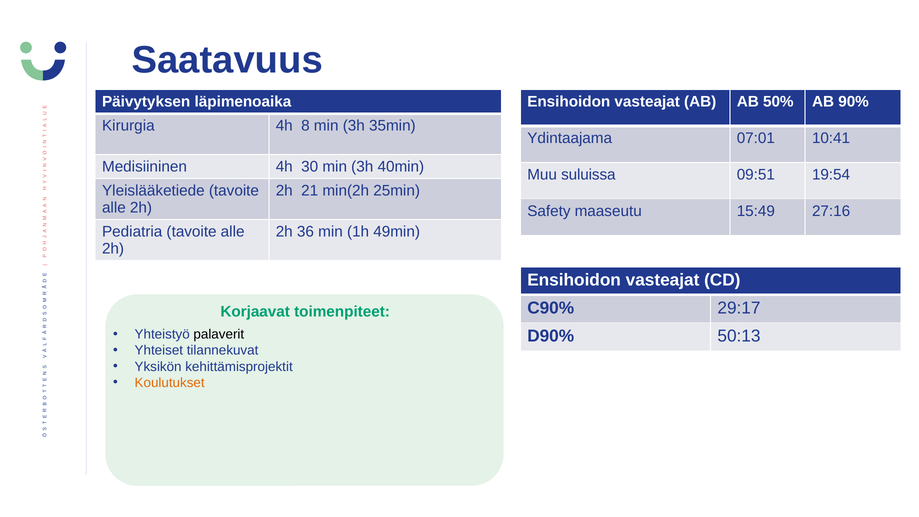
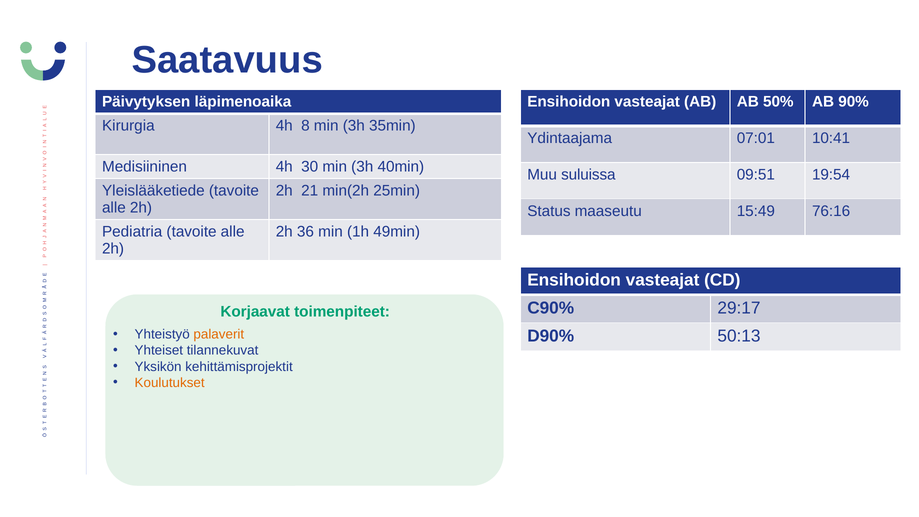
Safety: Safety -> Status
27:16: 27:16 -> 76:16
palaverit colour: black -> orange
